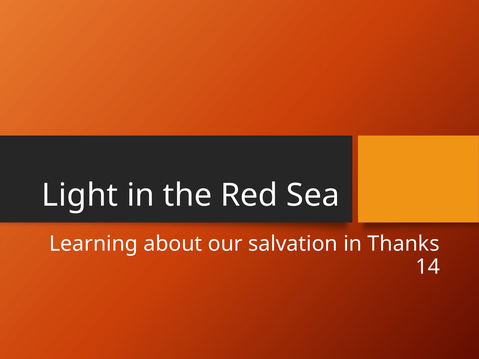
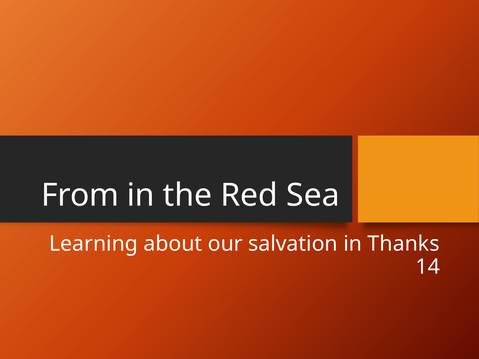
Light: Light -> From
